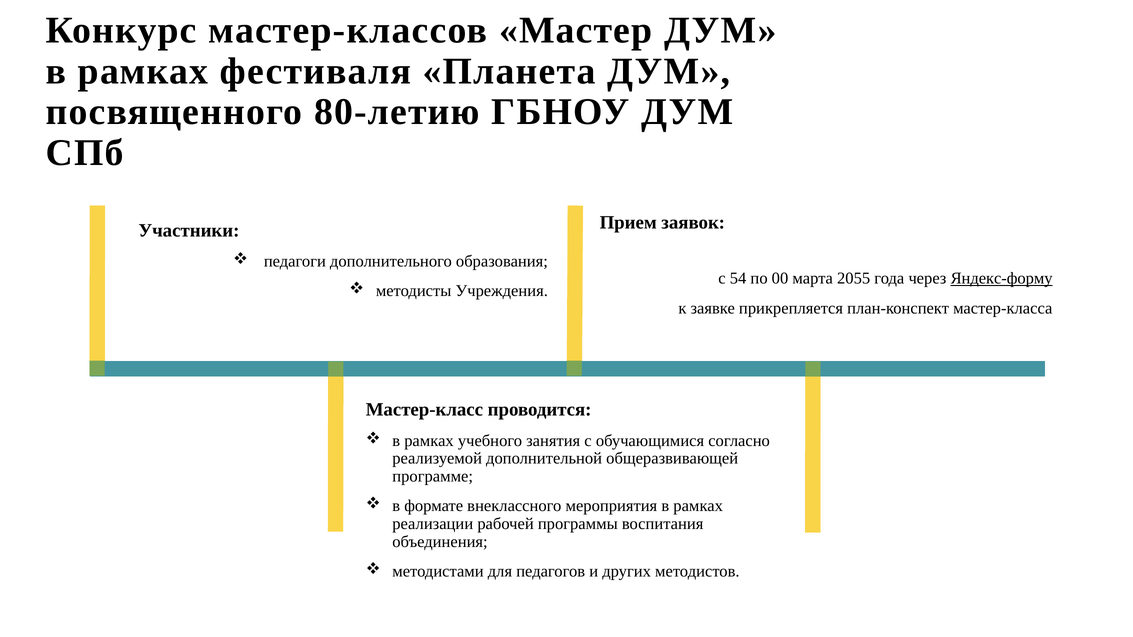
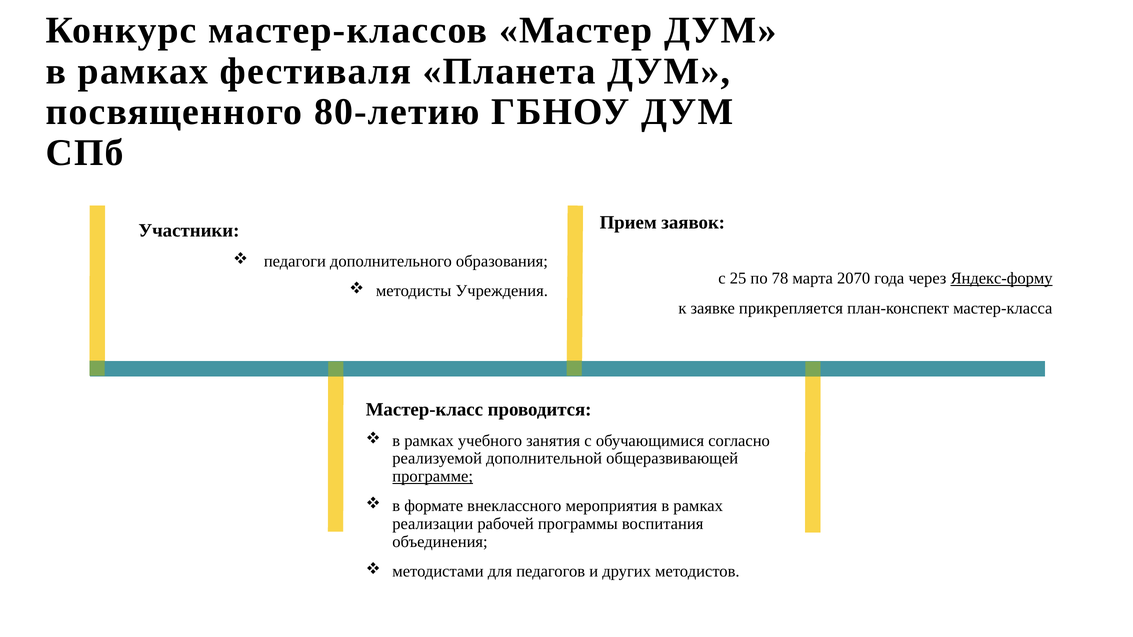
54: 54 -> 25
00: 00 -> 78
2055: 2055 -> 2070
программе underline: none -> present
